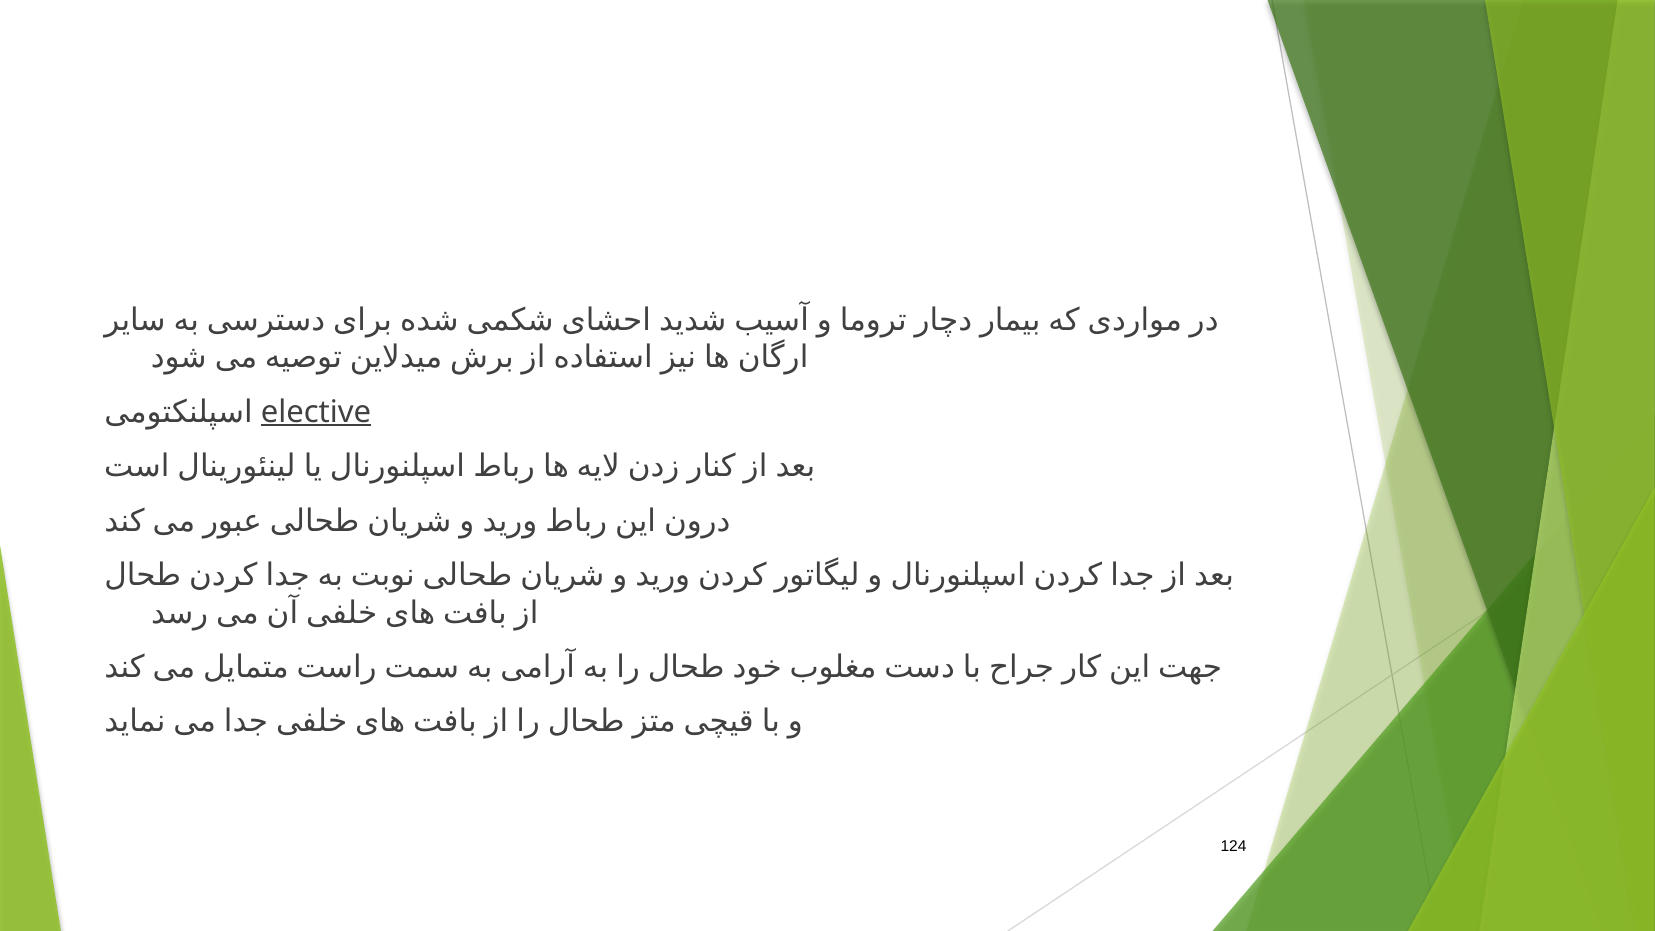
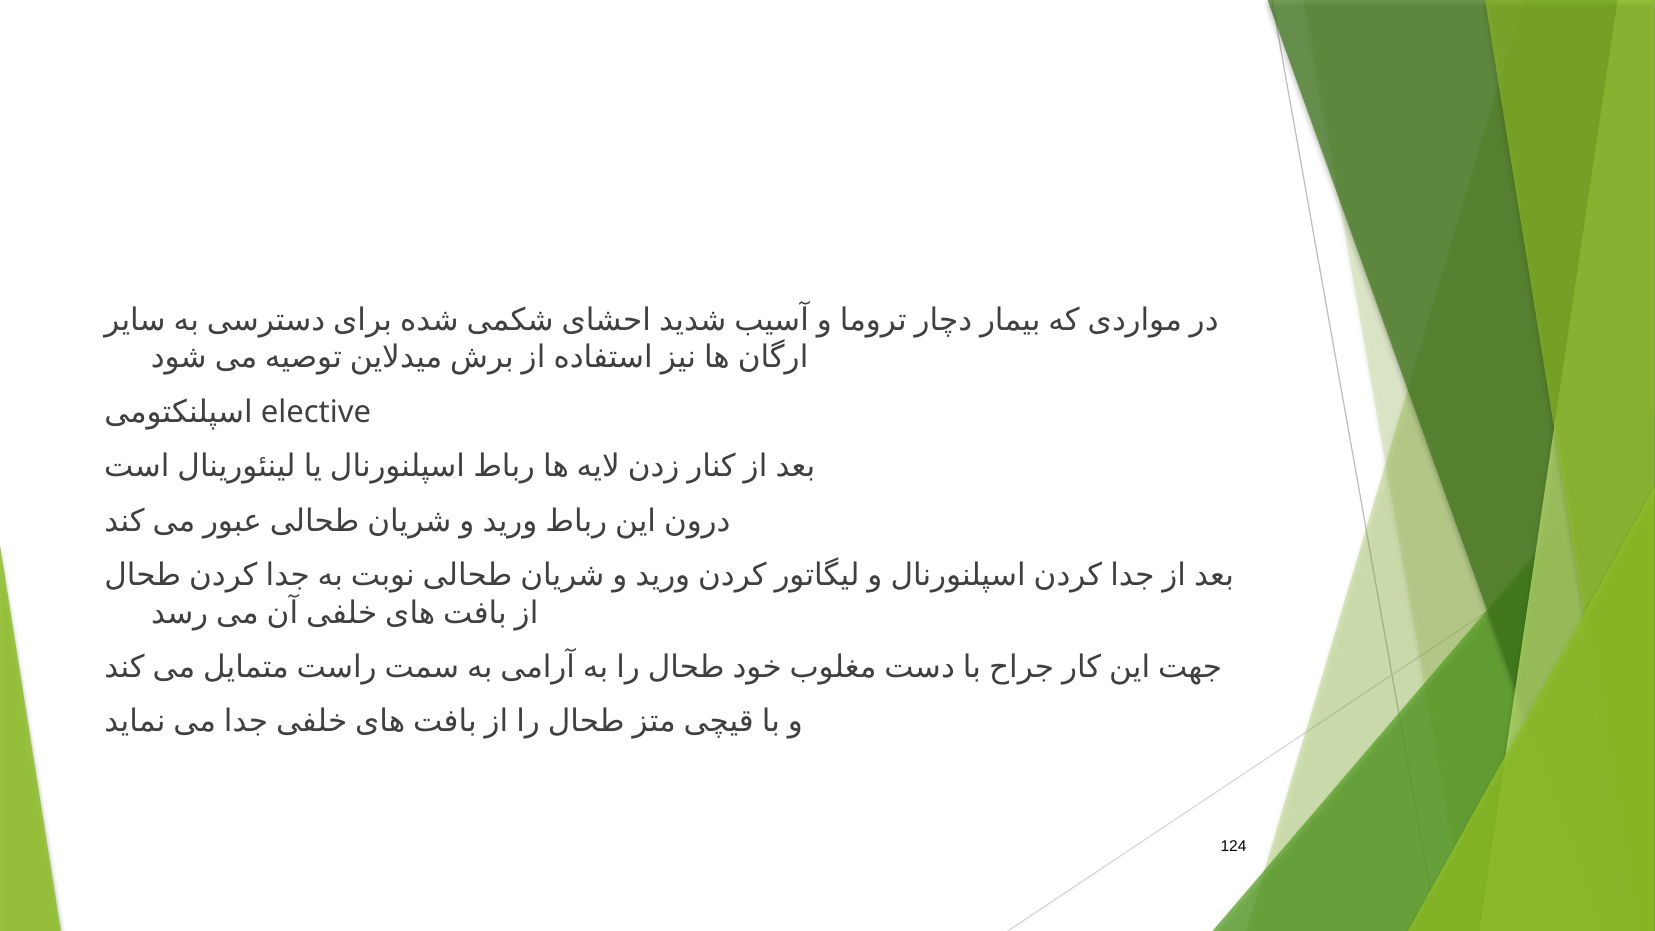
elective underline: present -> none
